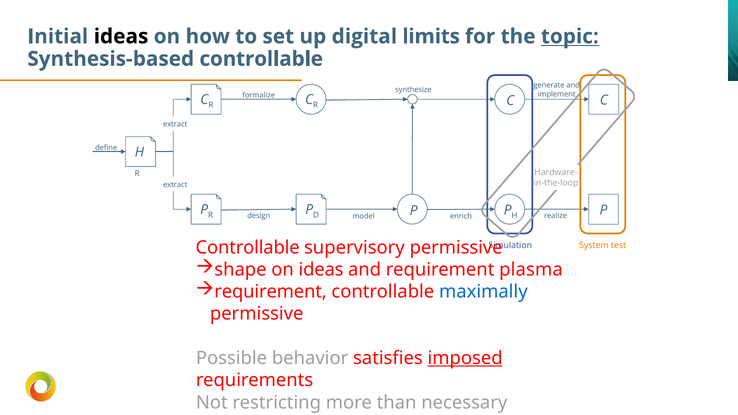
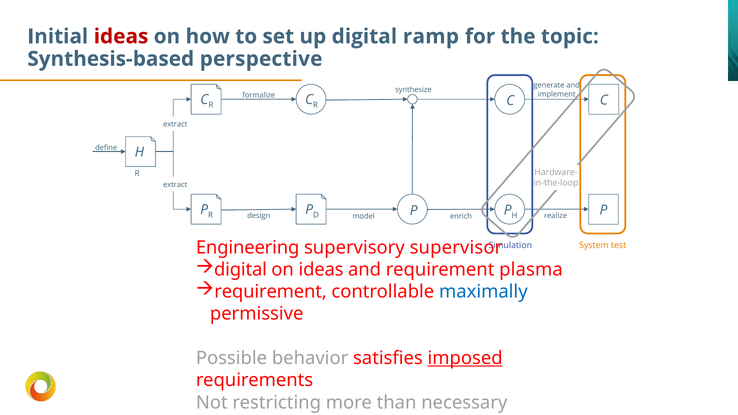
ideas at (121, 36) colour: black -> red
limits: limits -> ramp
topic underline: present -> none
Synthesis-based controllable: controllable -> perspective
Controllable at (248, 248): Controllable -> Engineering
supervisory permissive: permissive -> supervisor
shape at (240, 270): shape -> digital
